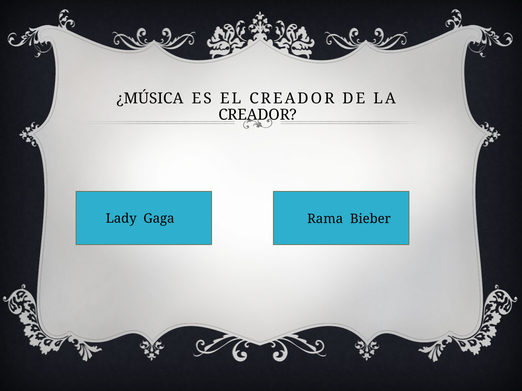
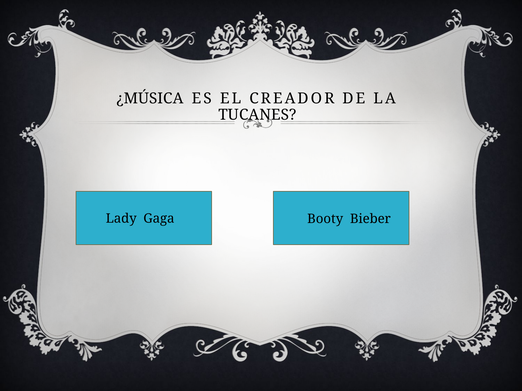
CREADOR at (258, 115): CREADOR -> TUCANES
Rama: Rama -> Booty
